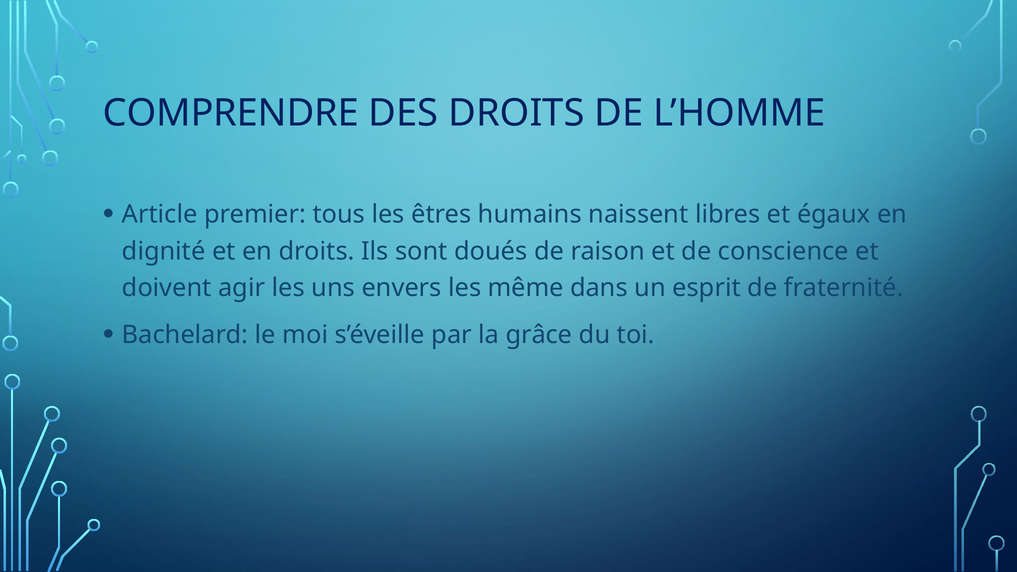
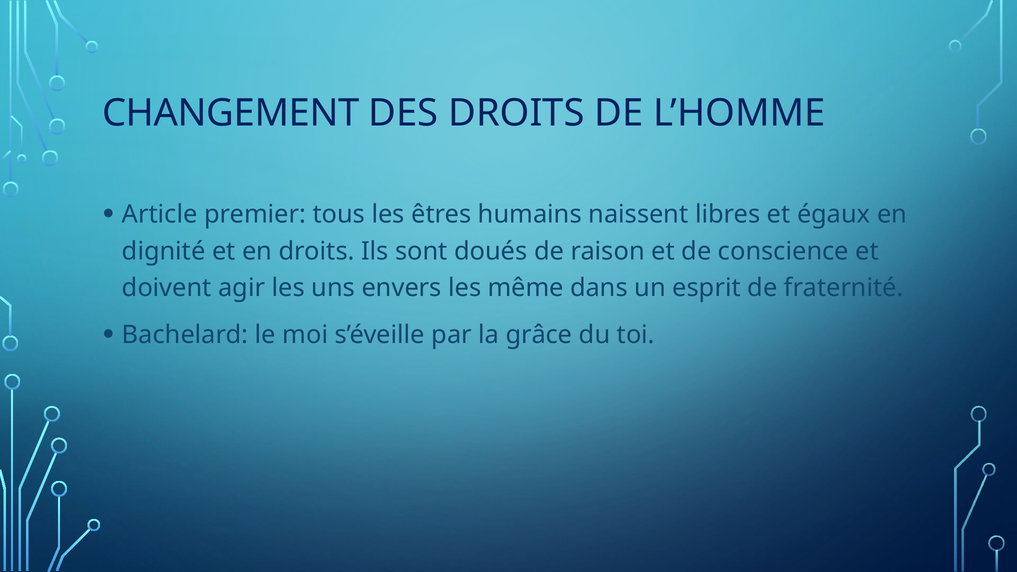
COMPRENDRE: COMPRENDRE -> CHANGEMENT
